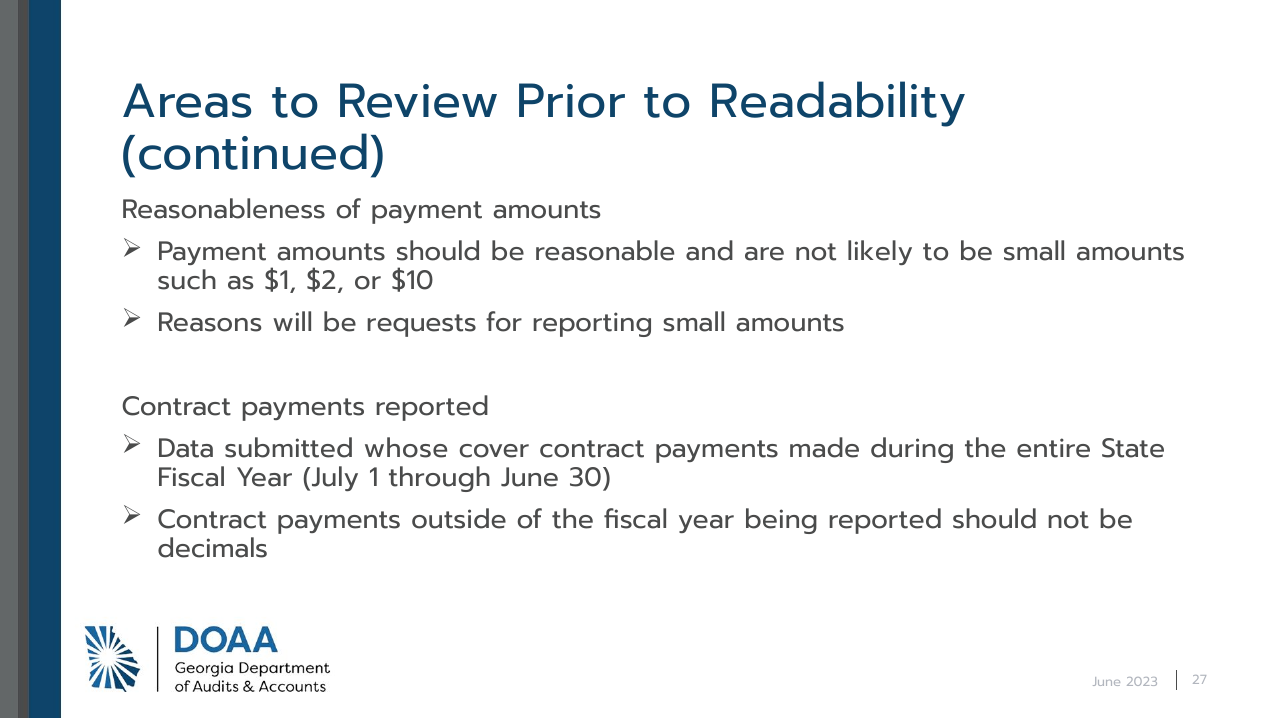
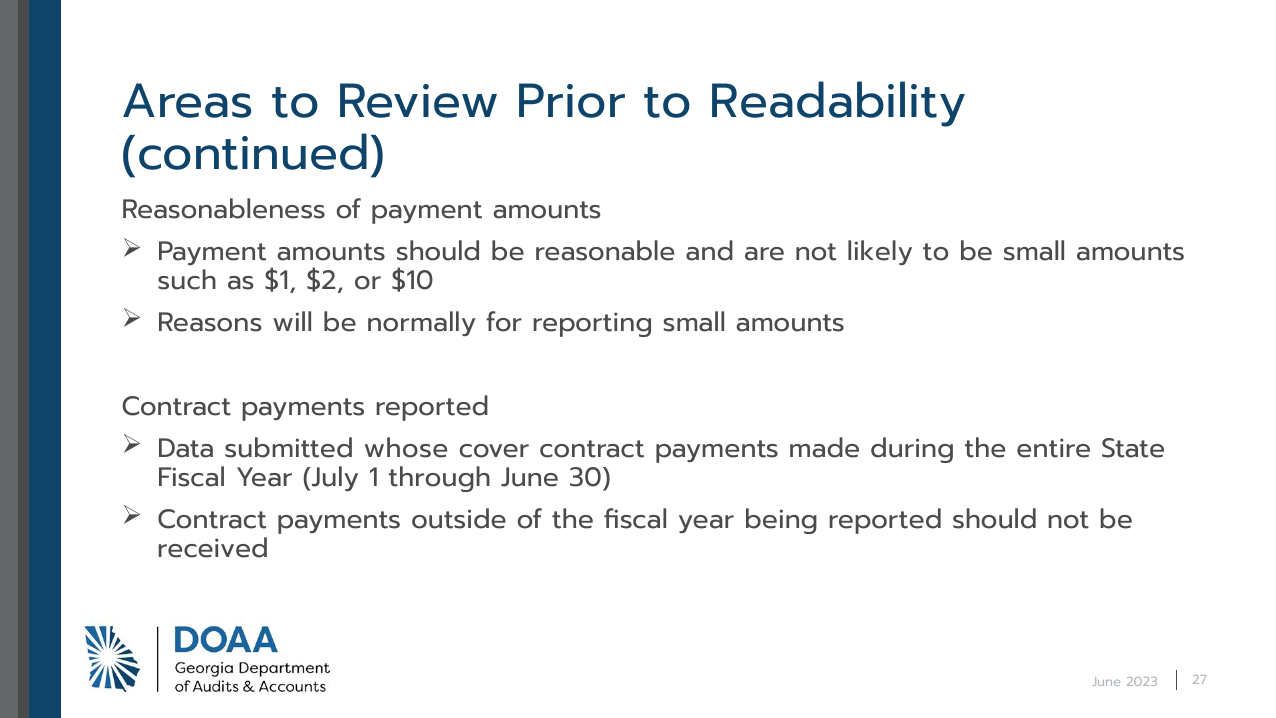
requests: requests -> normally
decimals: decimals -> received
